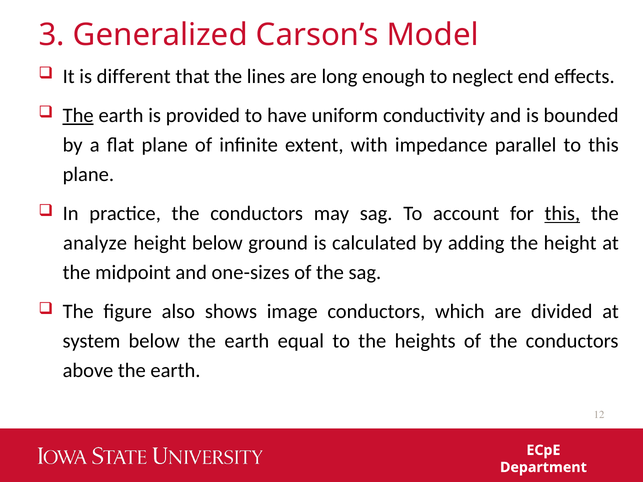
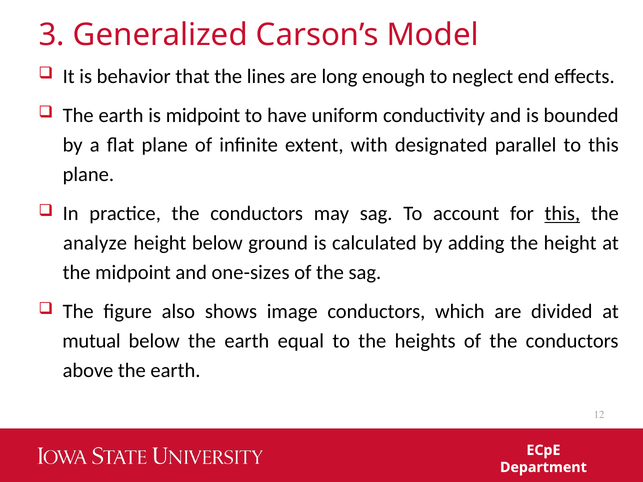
different: different -> behavior
The at (78, 116) underline: present -> none
is provided: provided -> midpoint
impedance: impedance -> designated
system: system -> mutual
